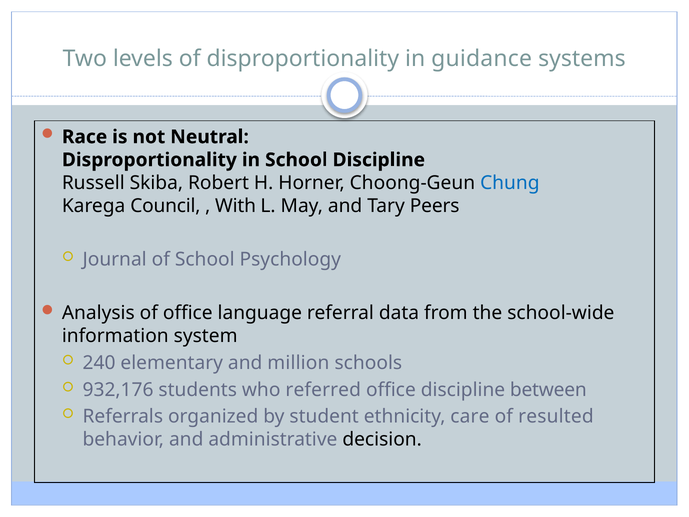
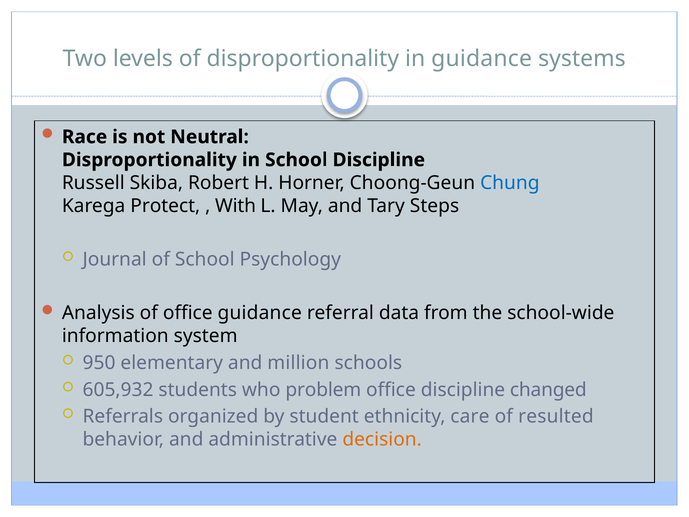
Council: Council -> Protect
Peers: Peers -> Steps
office language: language -> guidance
240: 240 -> 950
932,176: 932,176 -> 605,932
referred: referred -> problem
between: between -> changed
decision colour: black -> orange
